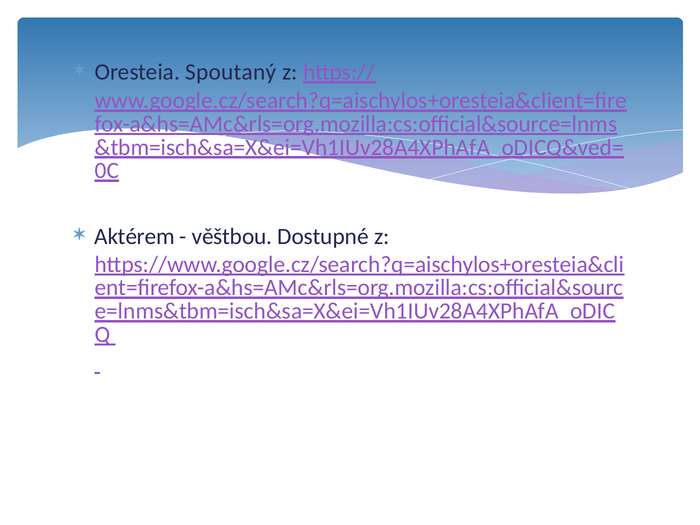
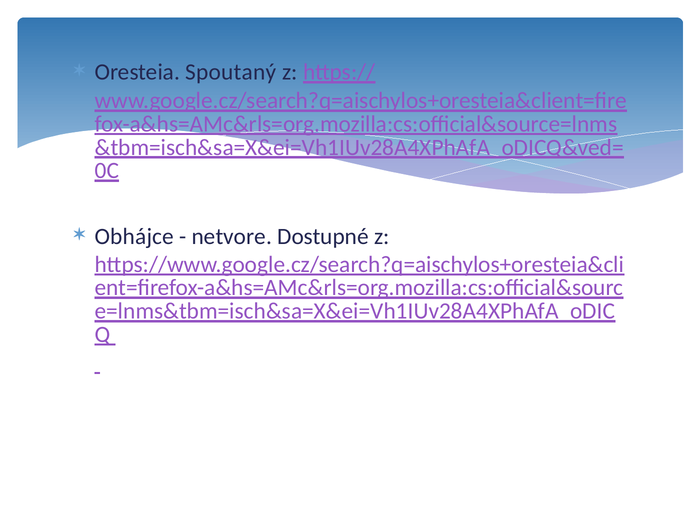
Aktérem: Aktérem -> Obhájce
věštbou: věštbou -> netvore
